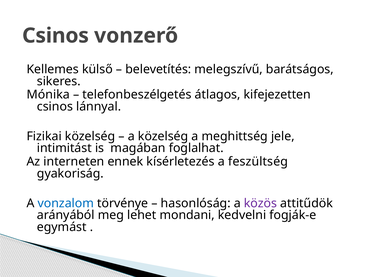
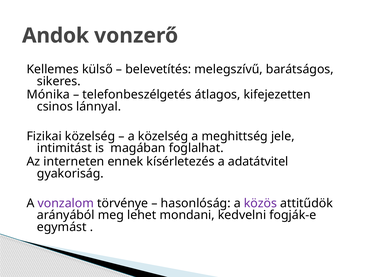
Csinos at (55, 36): Csinos -> Andok
feszültség: feszültség -> adatátvitel
vonzalom colour: blue -> purple
